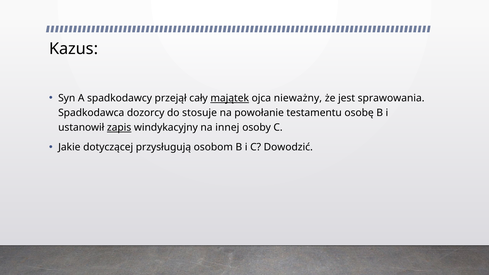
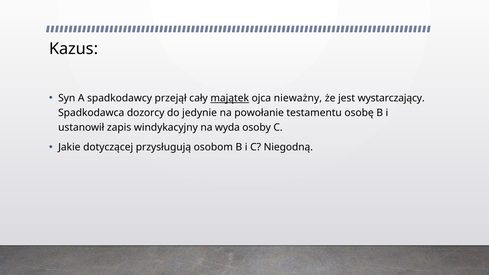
sprawowania: sprawowania -> wystarczający
stosuje: stosuje -> jedynie
zapis underline: present -> none
innej: innej -> wyda
Dowodzić: Dowodzić -> Niegodną
